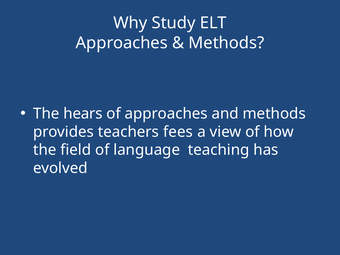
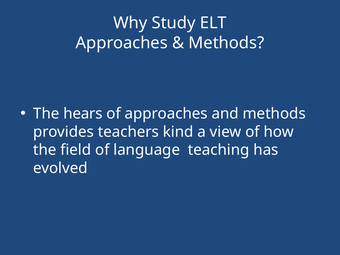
fees: fees -> kind
